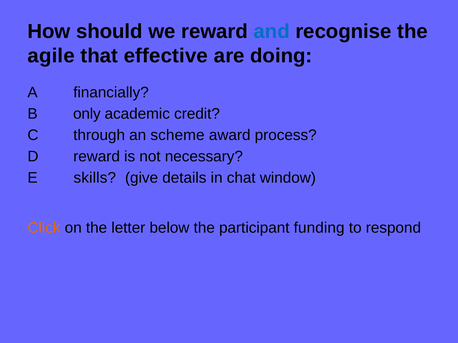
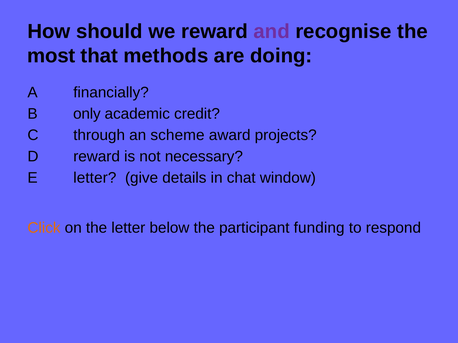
and colour: blue -> purple
agile: agile -> most
effective: effective -> methods
process: process -> projects
E skills: skills -> letter
